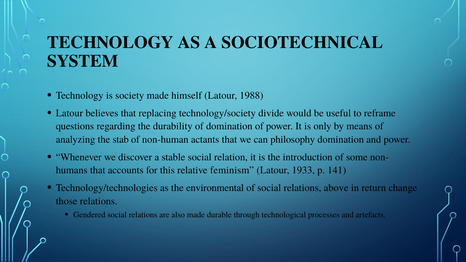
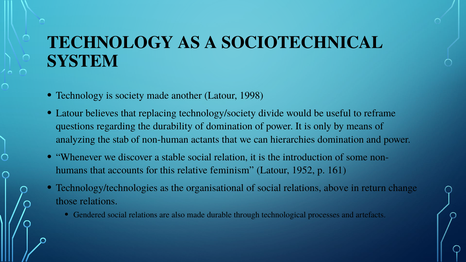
himself: himself -> another
1988: 1988 -> 1998
philosophy: philosophy -> hierarchies
1933: 1933 -> 1952
141: 141 -> 161
environmental: environmental -> organisational
